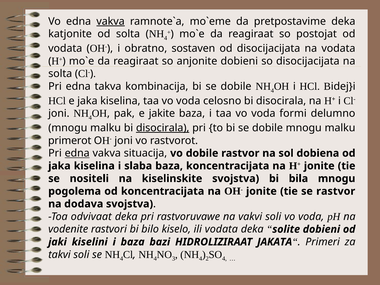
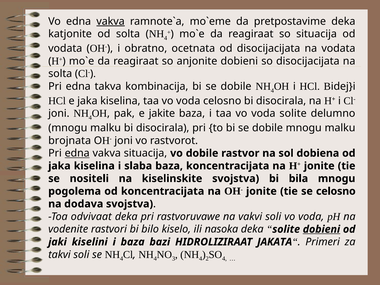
so postojat: postojat -> situacija
sostaven: sostaven -> ocetnata
voda formi: formi -> solite
disocirala at (163, 128) underline: present -> none
primerot: primerot -> brojnata
se rastvor: rastvor -> celosno
ili vodata: vodata -> nasoka
dobieni at (321, 229) underline: none -> present
